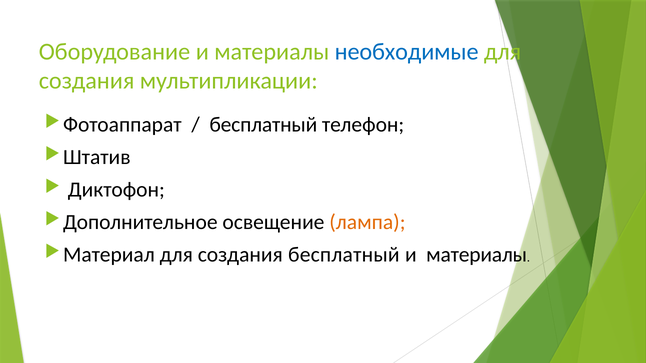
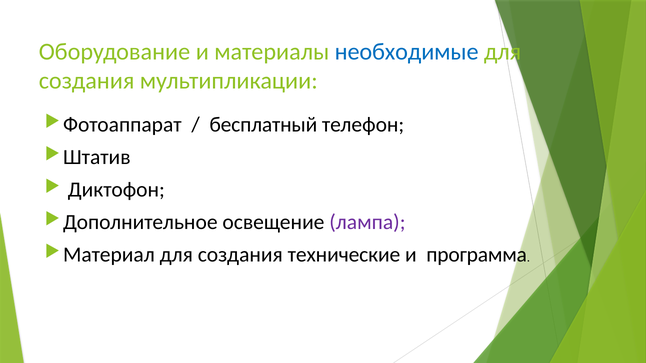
лампа colour: orange -> purple
создания бесплатный: бесплатный -> технические
материалы at (477, 255): материалы -> программа
